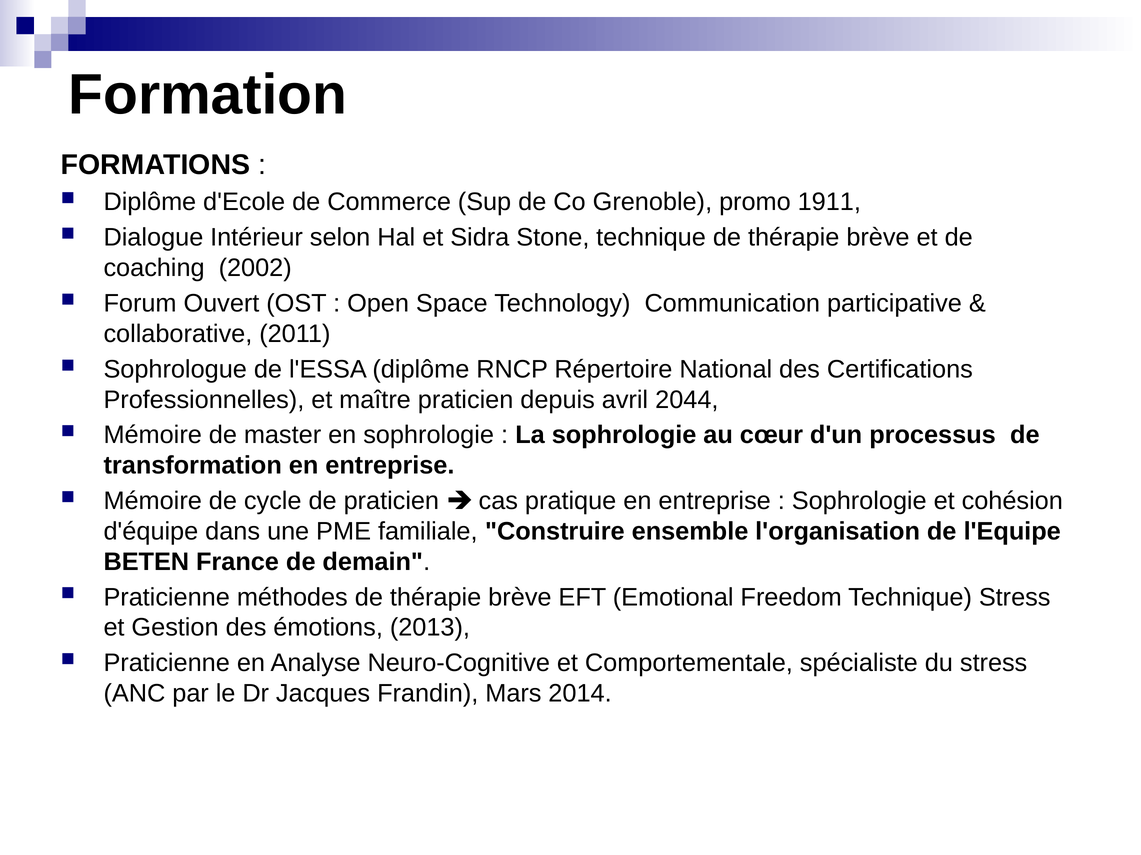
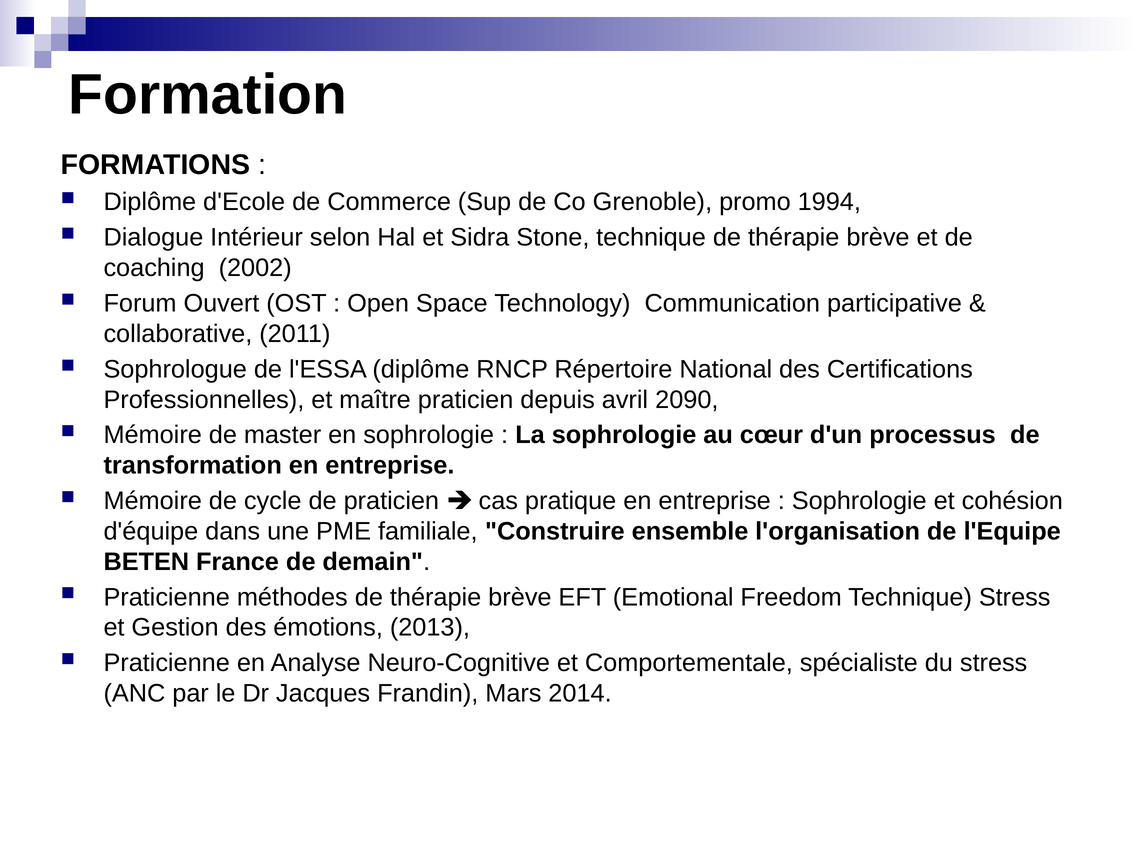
1911: 1911 -> 1994
2044: 2044 -> 2090
